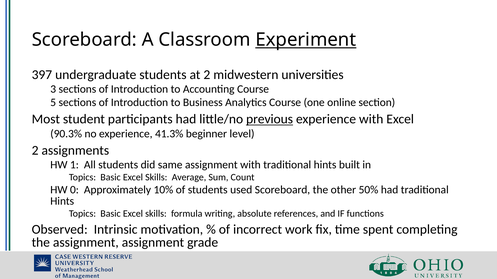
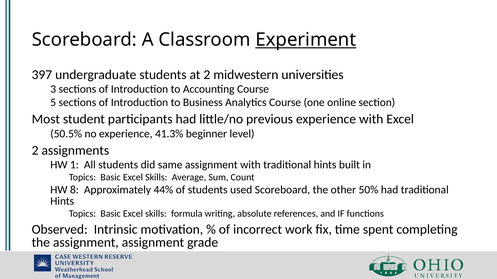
previous underline: present -> none
90.3%: 90.3% -> 50.5%
0: 0 -> 8
10%: 10% -> 44%
